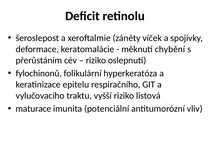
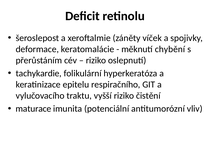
fylochinonů: fylochinonů -> tachykardie
listová: listová -> čistění
